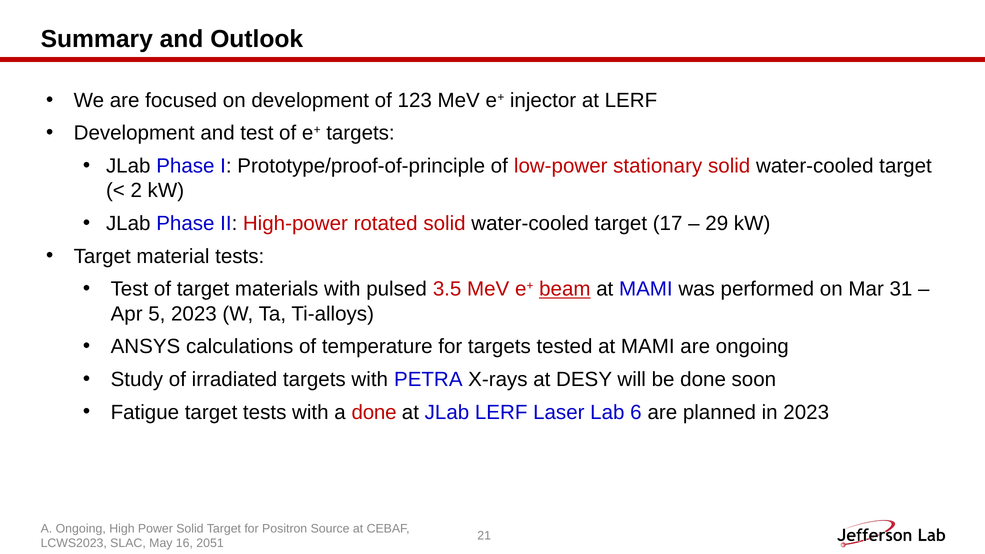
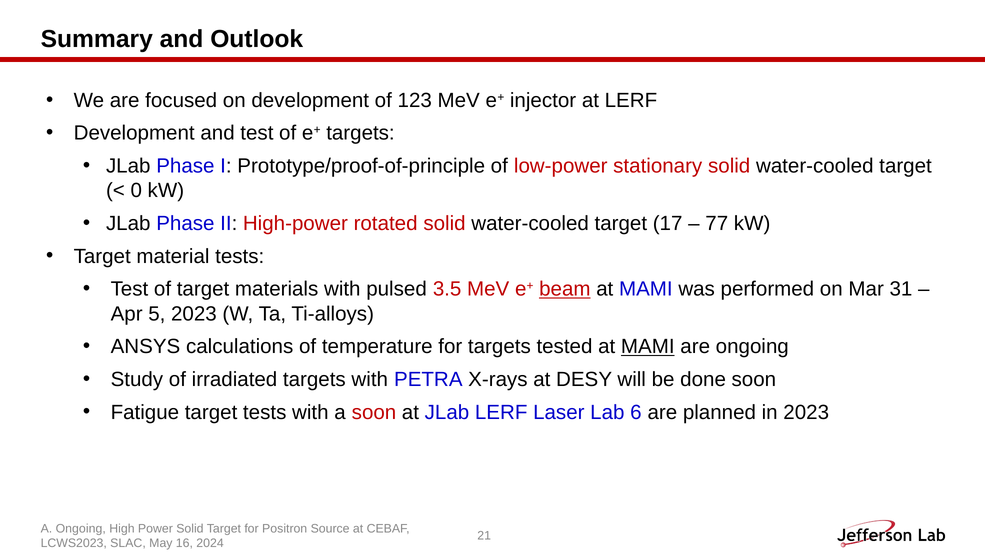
2: 2 -> 0
29: 29 -> 77
MAMI at (648, 347) underline: none -> present
a done: done -> soon
2051: 2051 -> 2024
